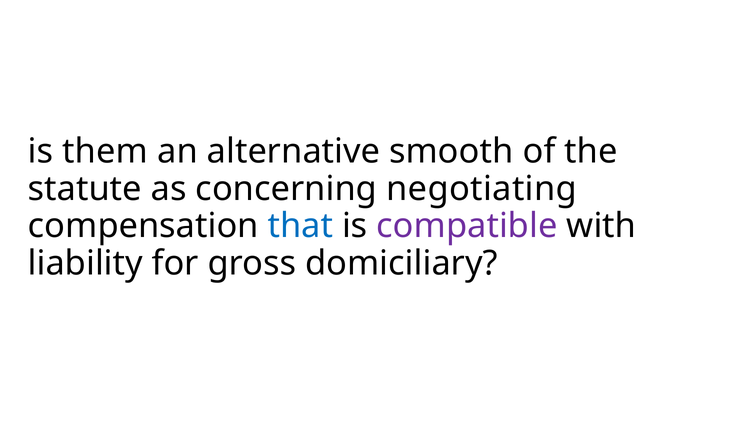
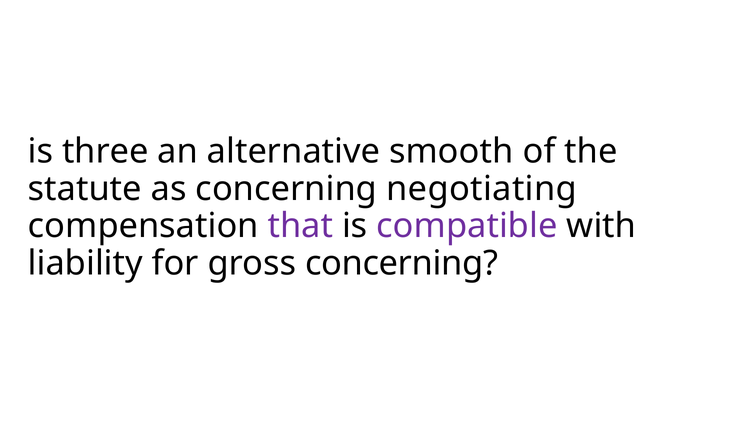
them: them -> three
that colour: blue -> purple
gross domiciliary: domiciliary -> concerning
